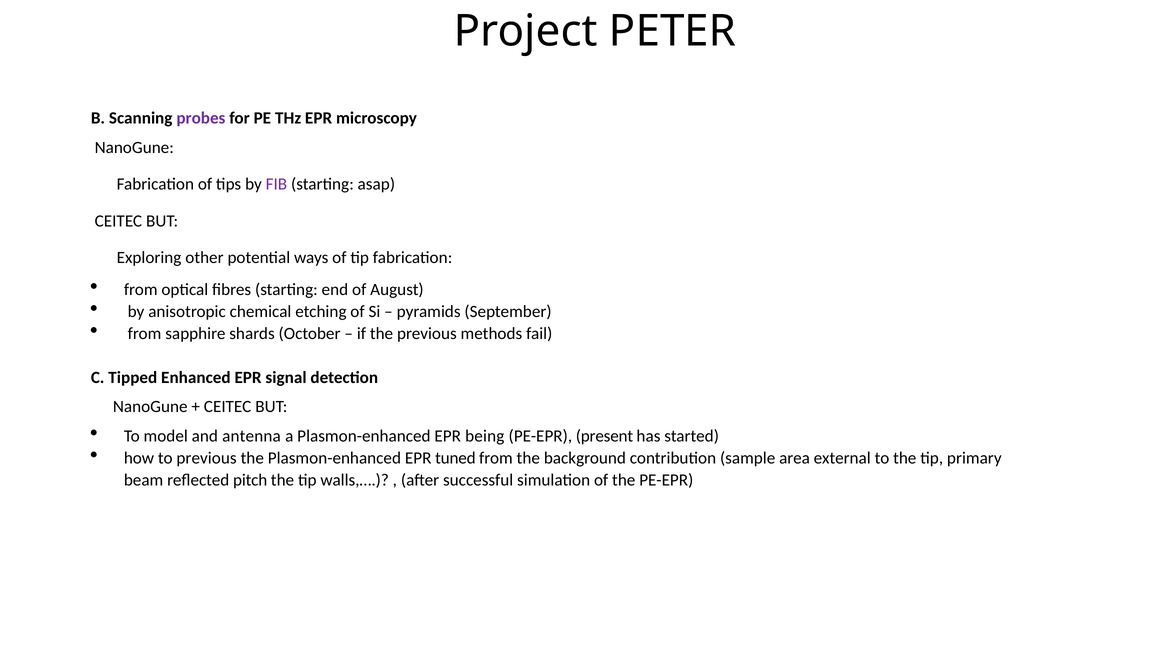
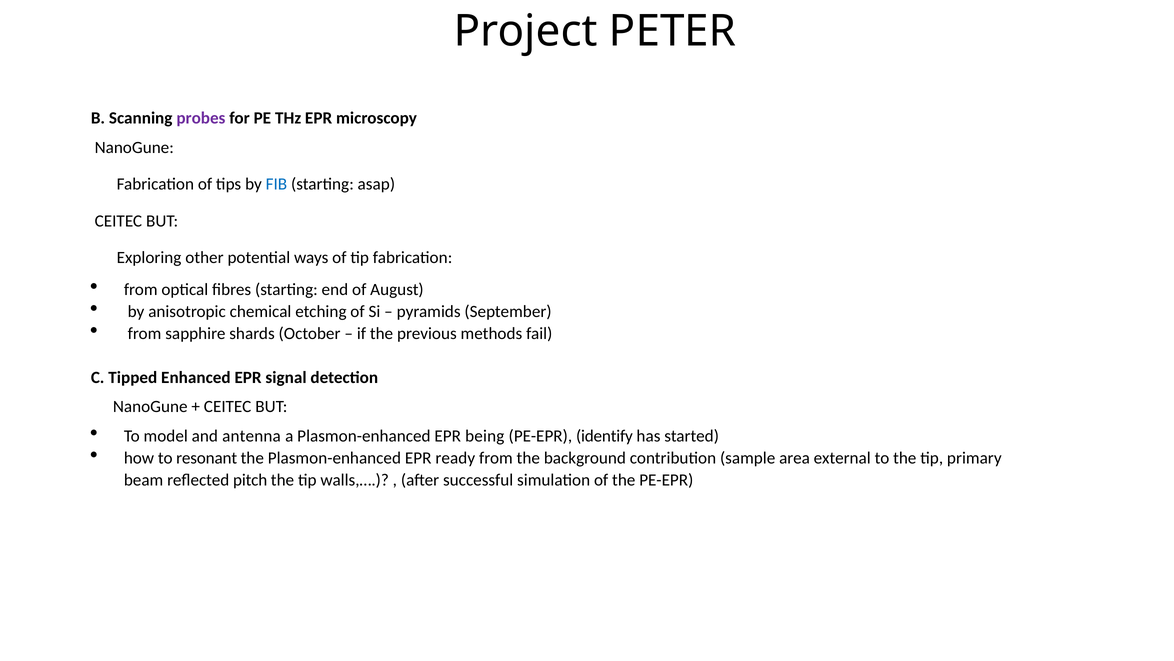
FIB colour: purple -> blue
present: present -> identify
to previous: previous -> resonant
tuned: tuned -> ready
